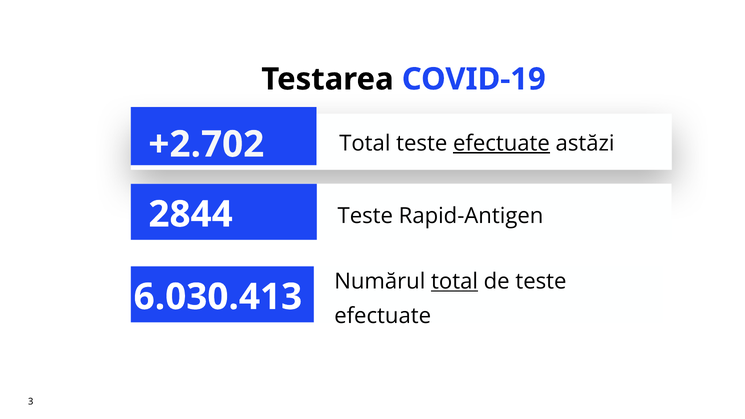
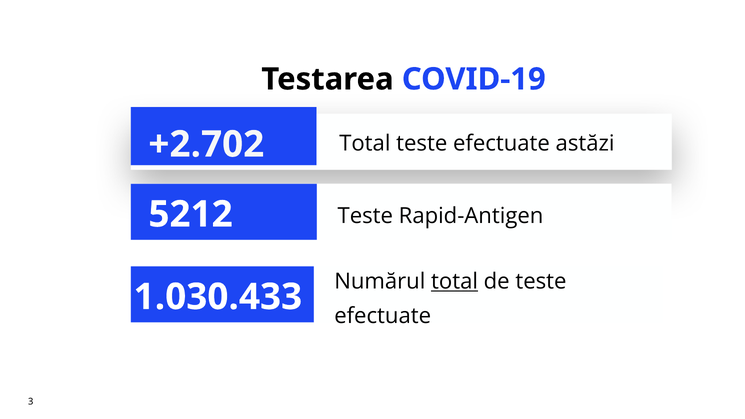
efectuate at (501, 143) underline: present -> none
2844: 2844 -> 5212
6.030.413: 6.030.413 -> 1.030.433
